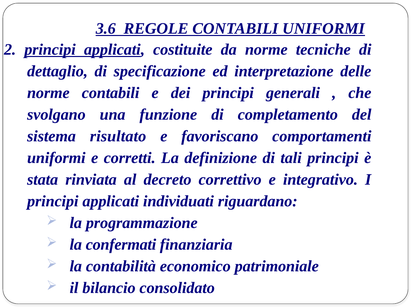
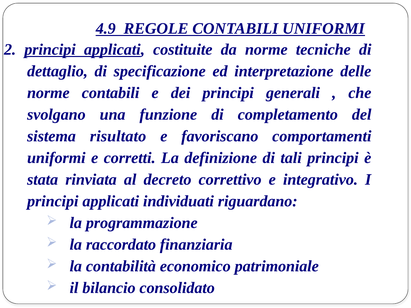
3.6: 3.6 -> 4.9
confermati: confermati -> raccordato
